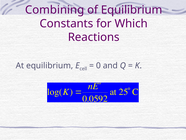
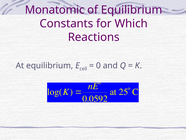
Combining: Combining -> Monatomic
